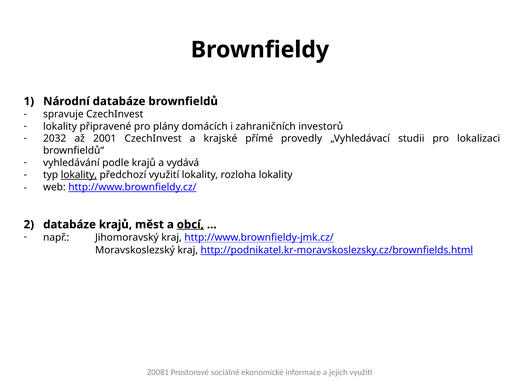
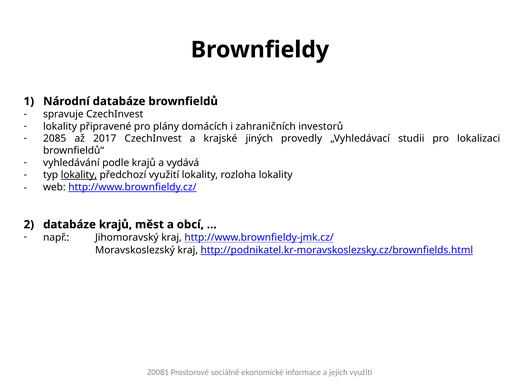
2032: 2032 -> 2085
2001: 2001 -> 2017
přímé: přímé -> jiných
obcí underline: present -> none
